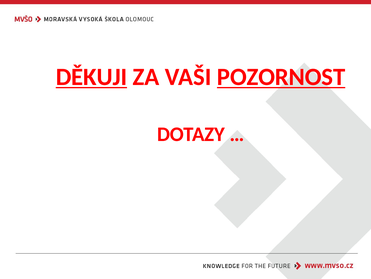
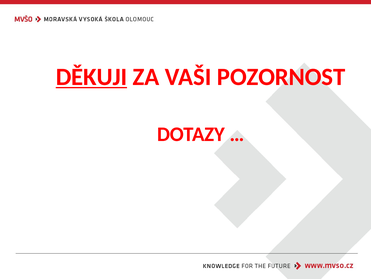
POZORNOST underline: present -> none
